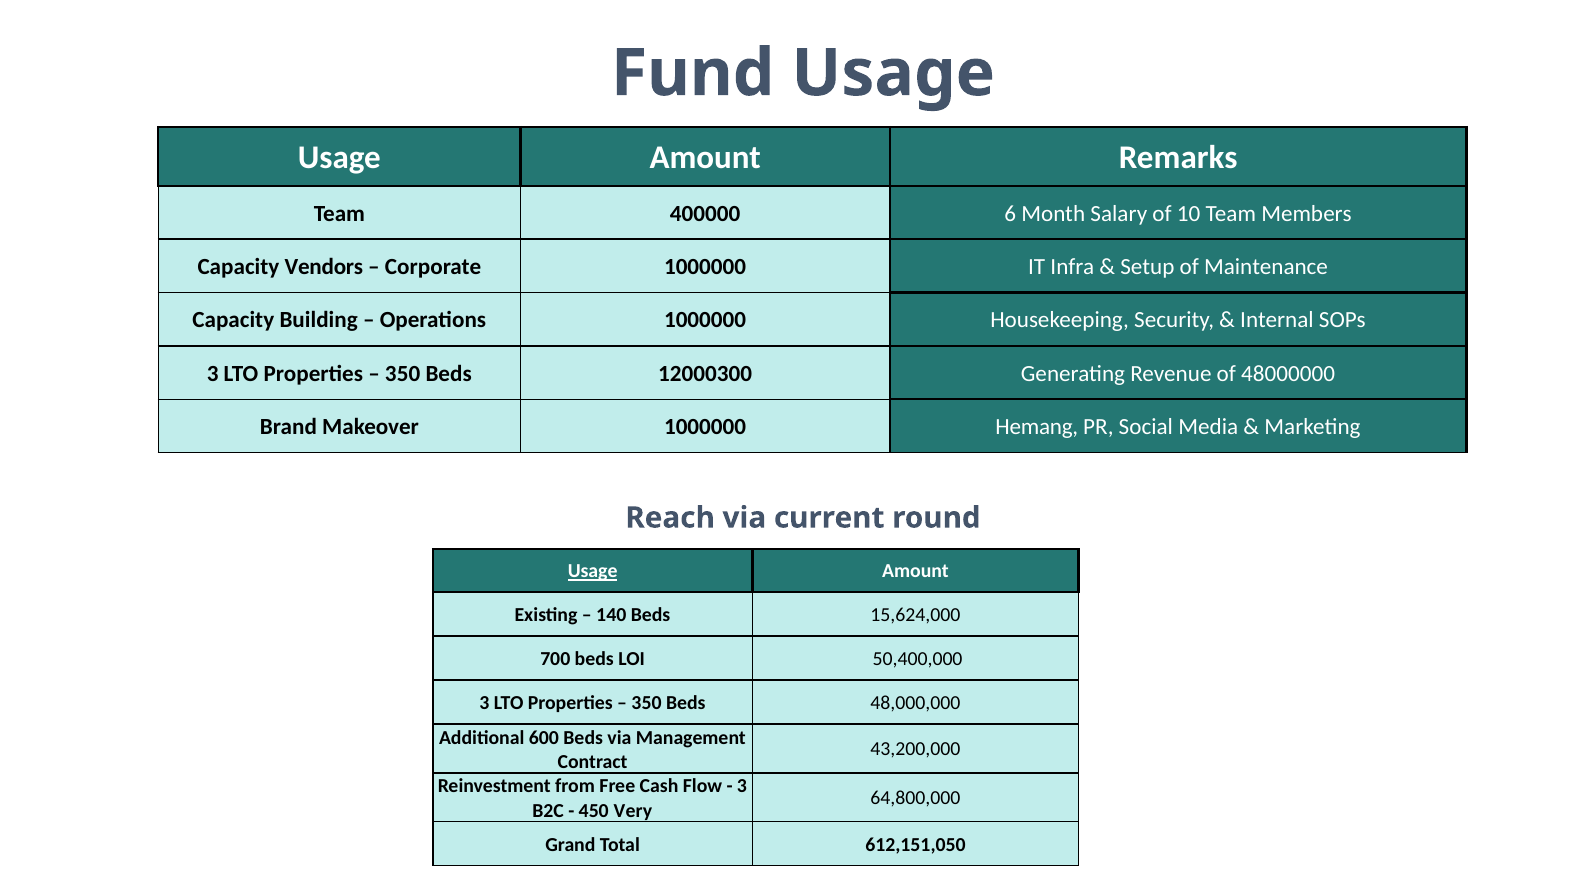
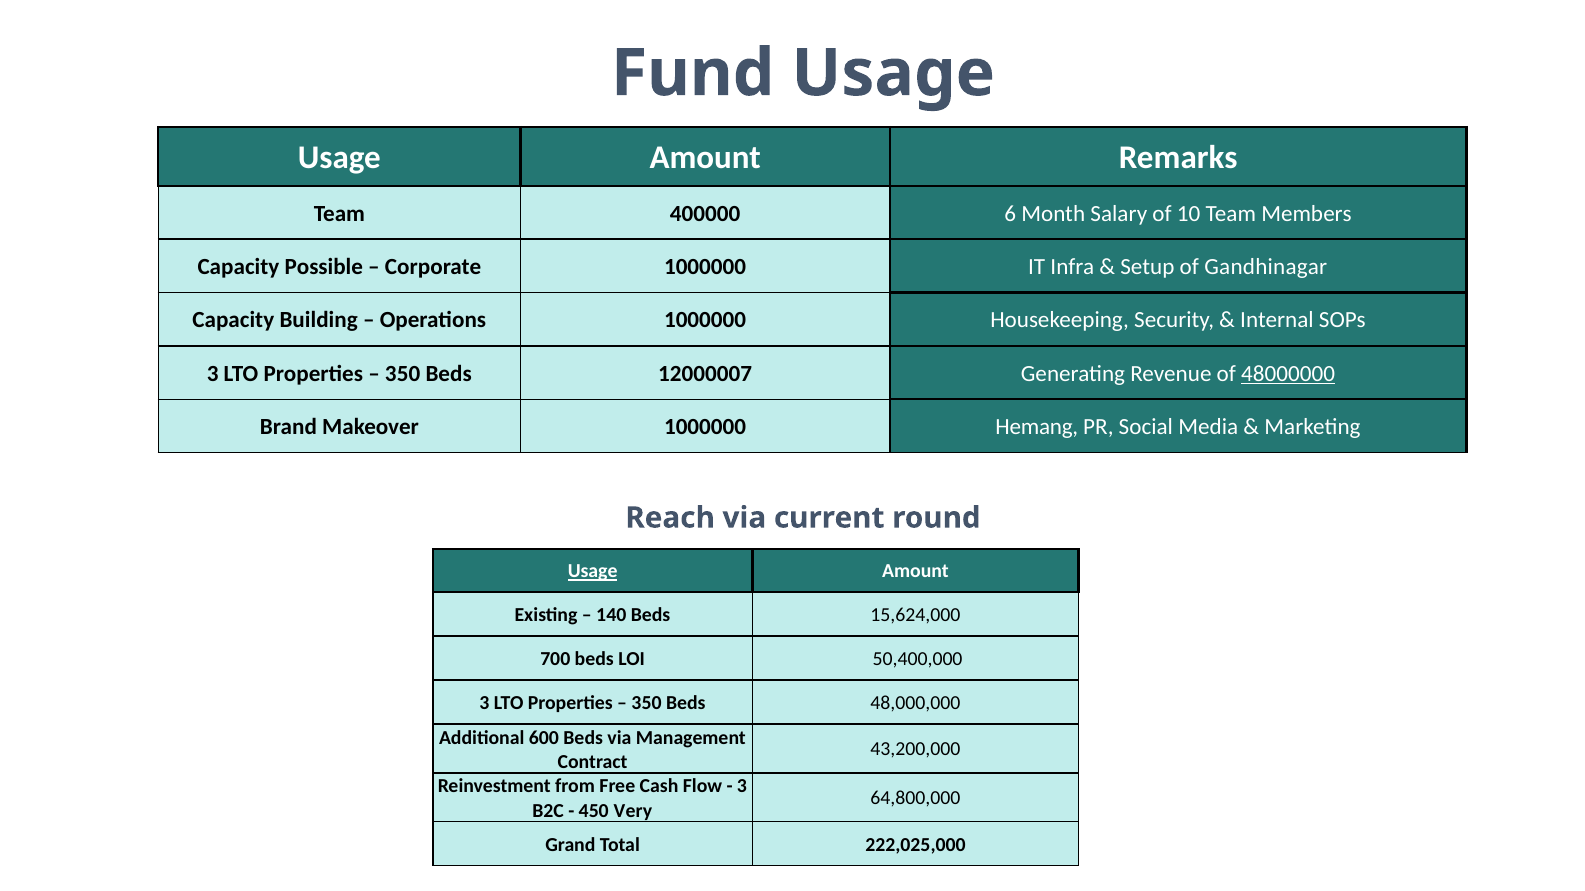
Vendors: Vendors -> Possible
Maintenance: Maintenance -> Gandhinagar
12000300: 12000300 -> 12000007
48000000 underline: none -> present
612,151,050: 612,151,050 -> 222,025,000
